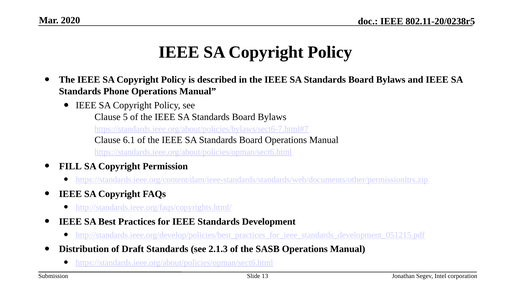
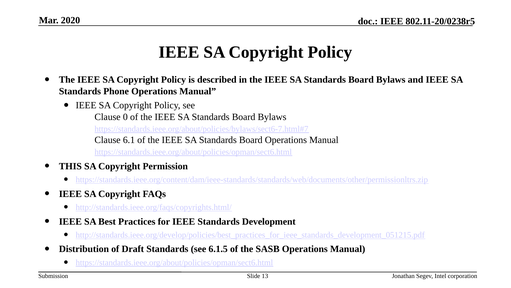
5: 5 -> 0
FILL: FILL -> THIS
2.1.3: 2.1.3 -> 6.1.5
